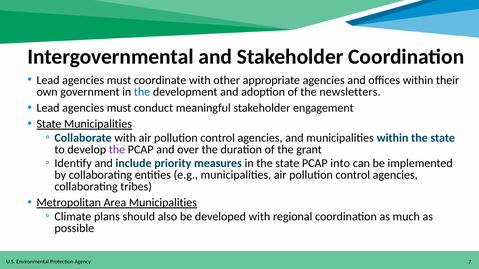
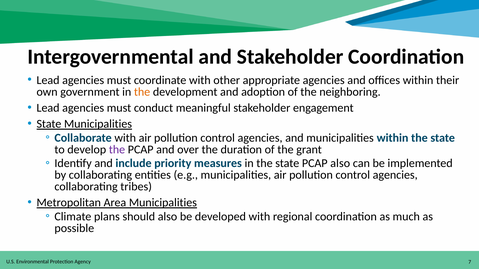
the at (142, 92) colour: blue -> orange
newsletters: newsletters -> neighboring
PCAP into: into -> also
